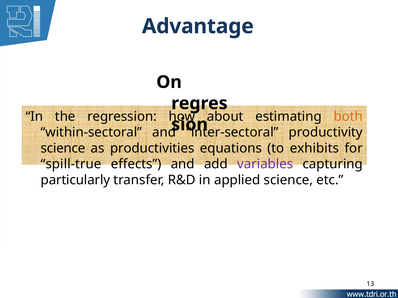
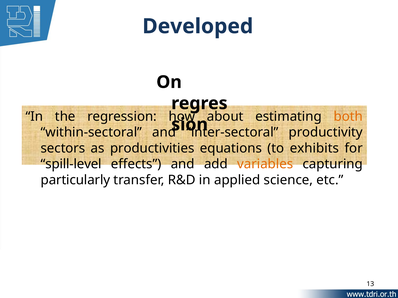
Advantage: Advantage -> Developed
science at (63, 148): science -> sectors
spill-true: spill-true -> spill-level
variables colour: purple -> orange
